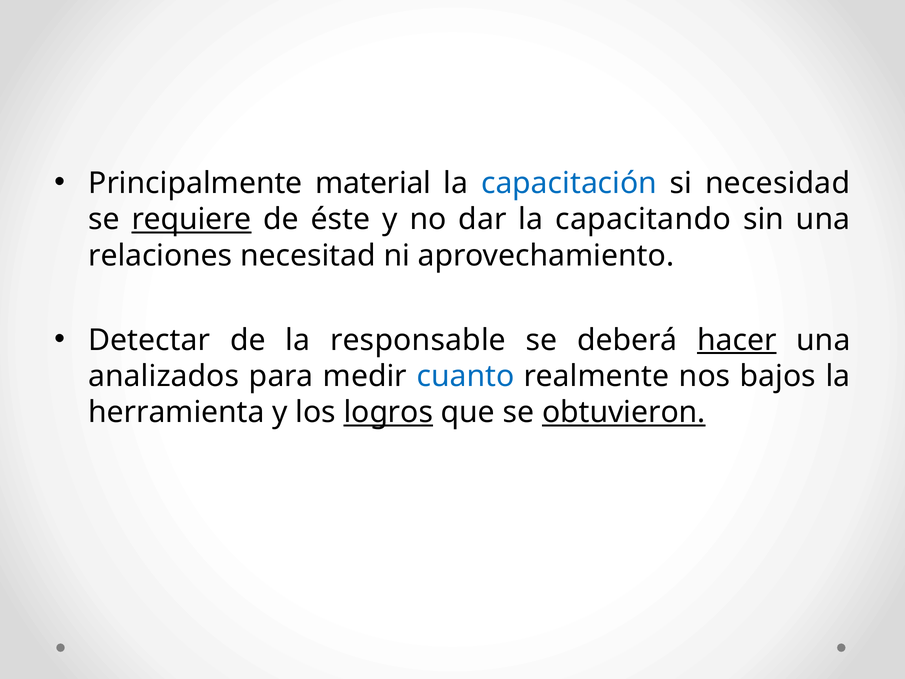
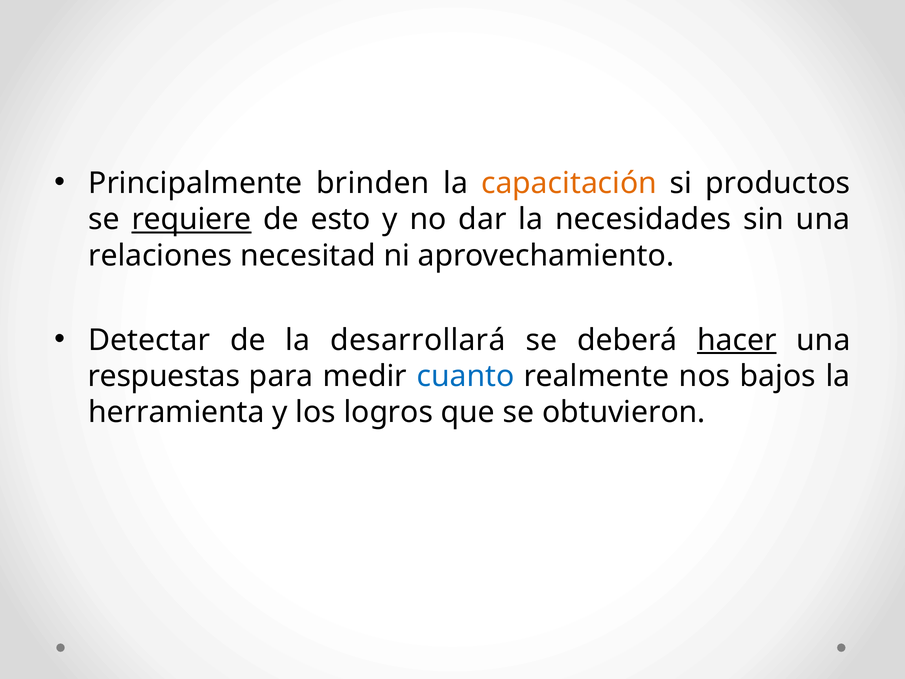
material: material -> brinden
capacitación colour: blue -> orange
necesidad: necesidad -> productos
éste: éste -> esto
capacitando: capacitando -> necesidades
responsable: responsable -> desarrollará
analizados: analizados -> respuestas
logros underline: present -> none
obtuvieron underline: present -> none
